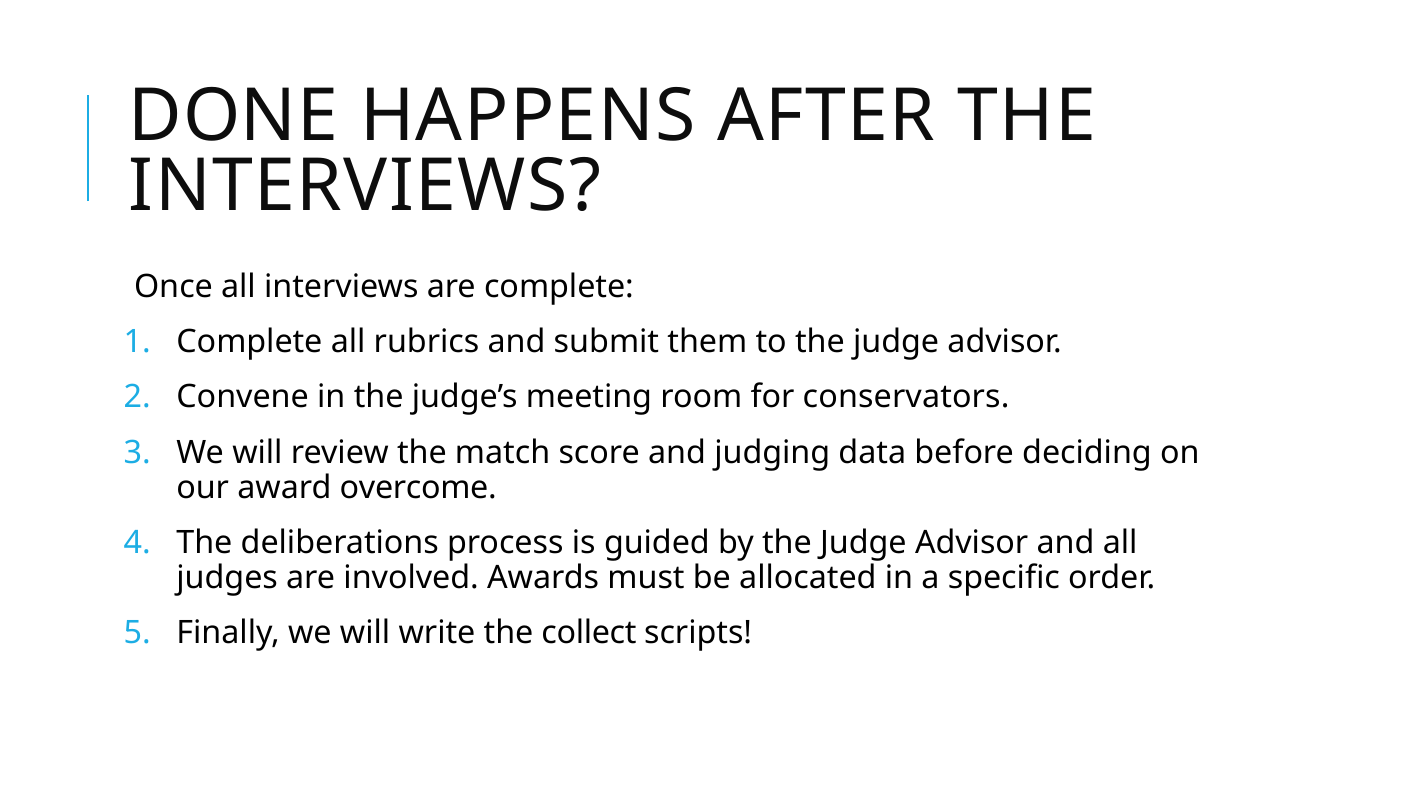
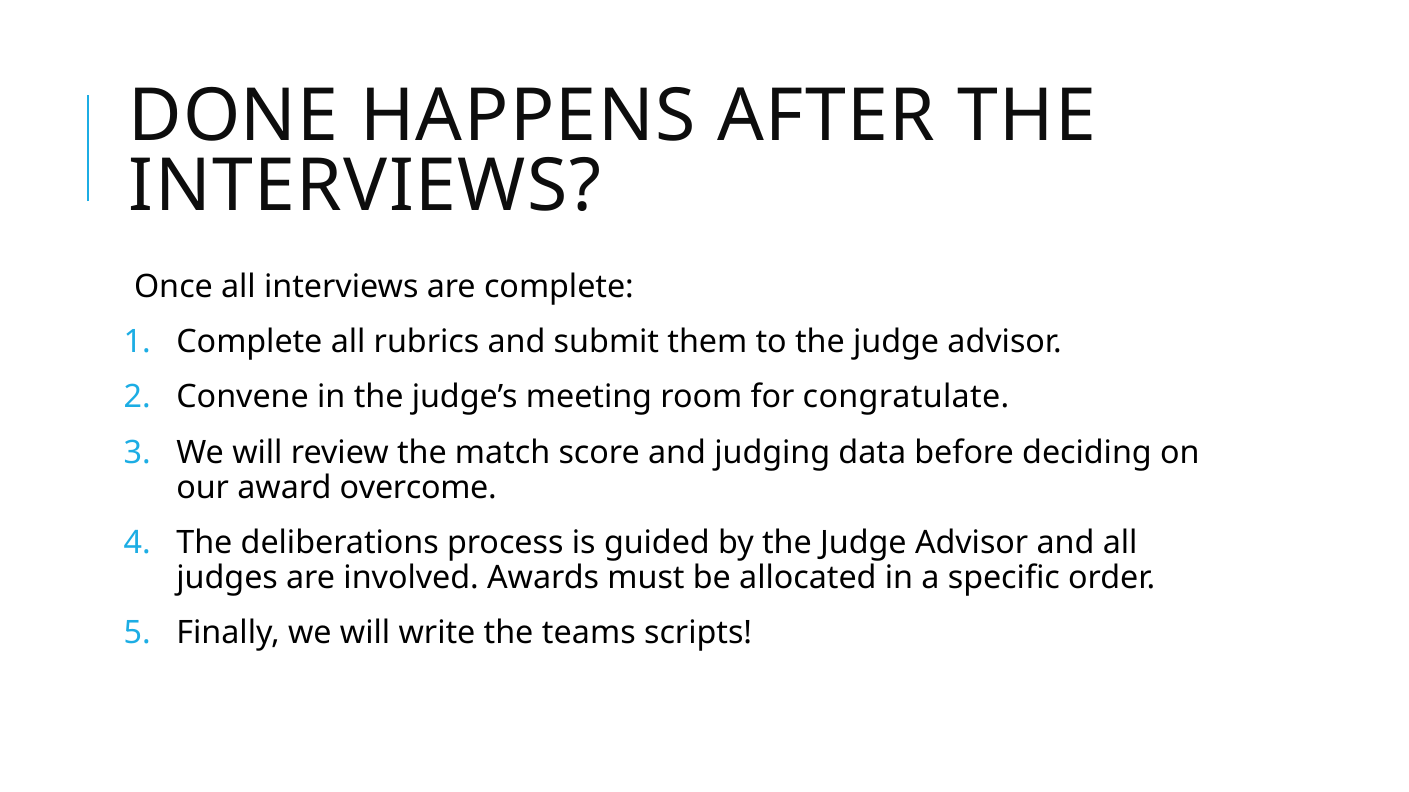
conservators: conservators -> congratulate
collect: collect -> teams
